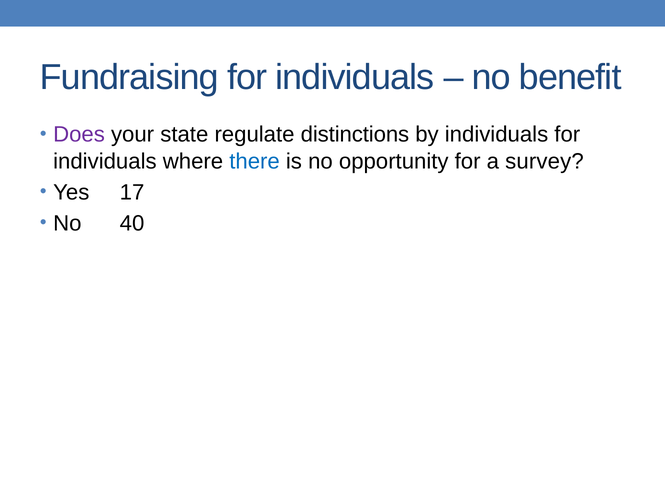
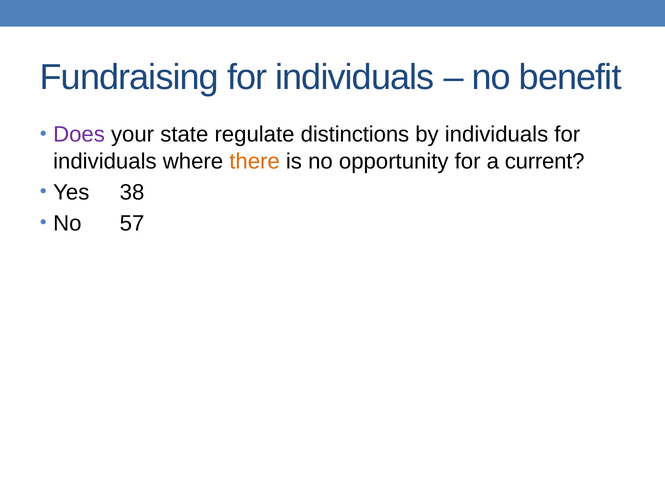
there colour: blue -> orange
survey: survey -> current
17: 17 -> 38
40: 40 -> 57
